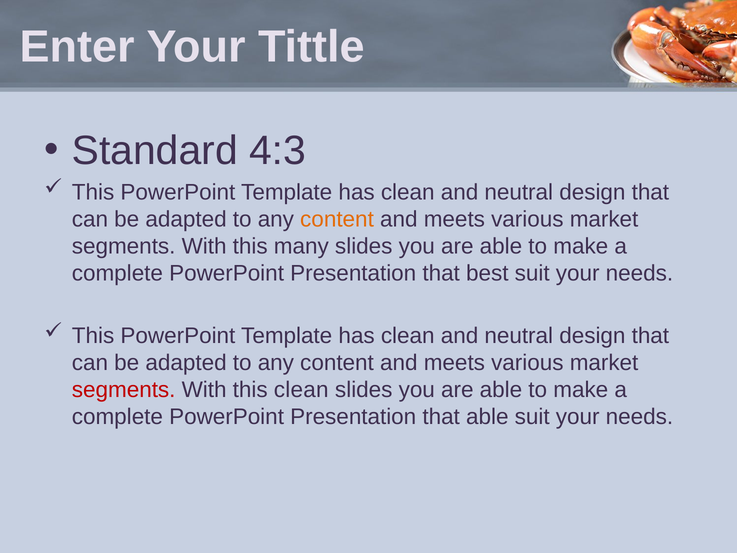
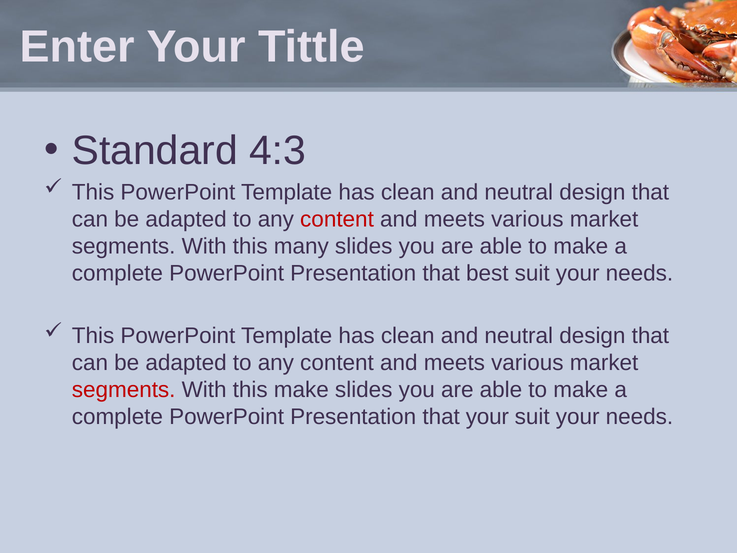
content at (337, 219) colour: orange -> red
this clean: clean -> make
that able: able -> your
